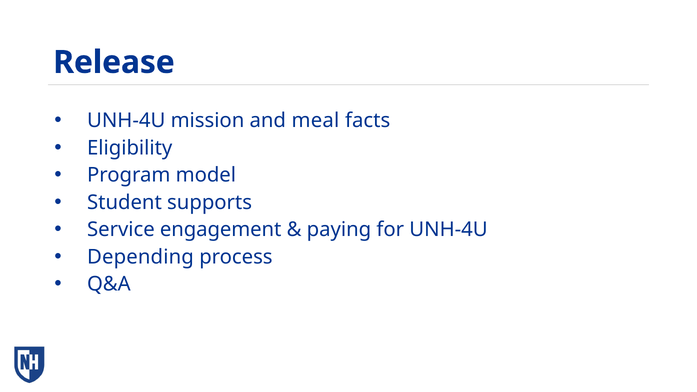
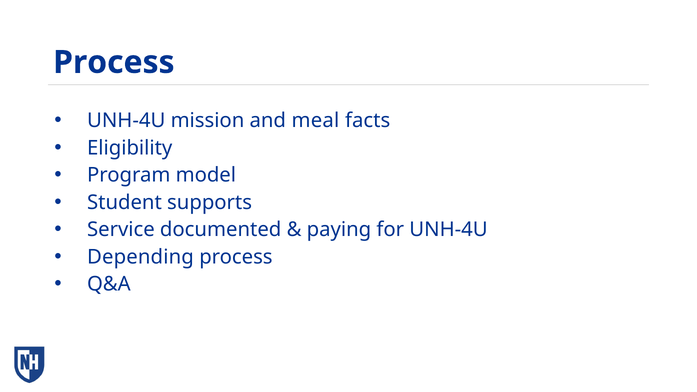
Release at (114, 62): Release -> Process
engagement: engagement -> documented
